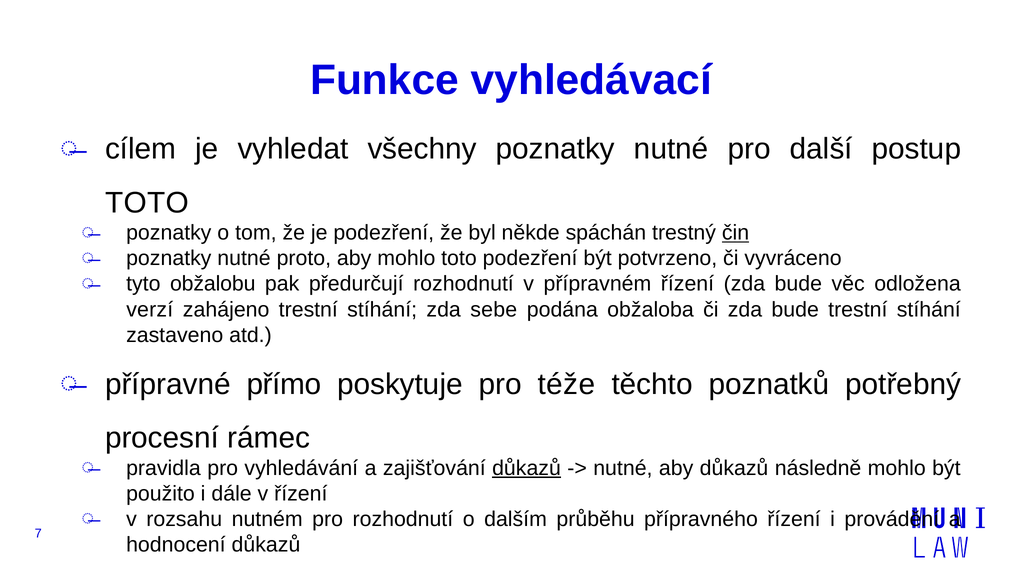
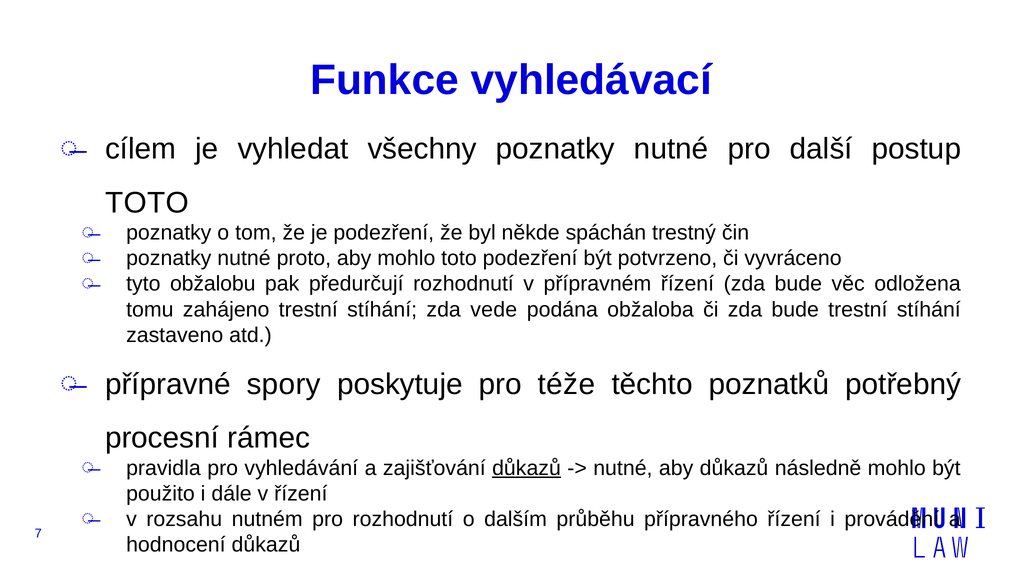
čin underline: present -> none
verzí: verzí -> tomu
sebe: sebe -> vede
přímo: přímo -> spory
